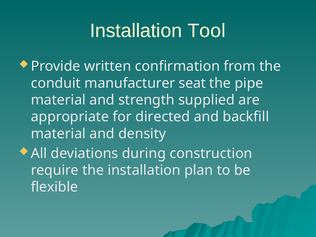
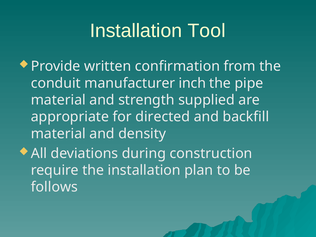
seat: seat -> inch
flexible: flexible -> follows
